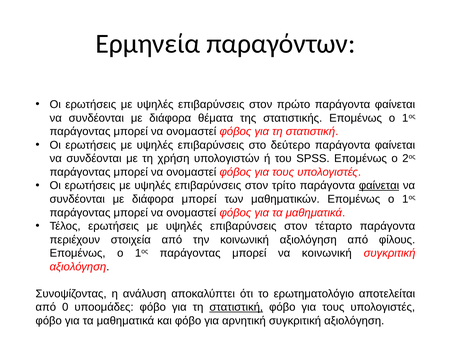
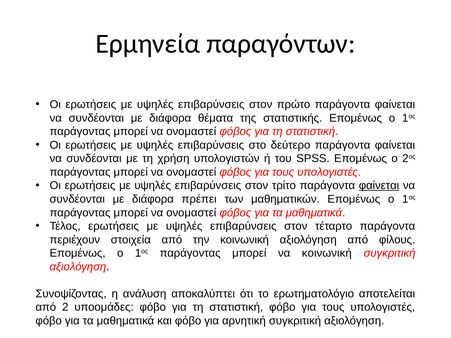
διάφορα μπορεί: μπορεί -> πρέπει
0: 0 -> 2
στατιστική at (236, 308) underline: present -> none
